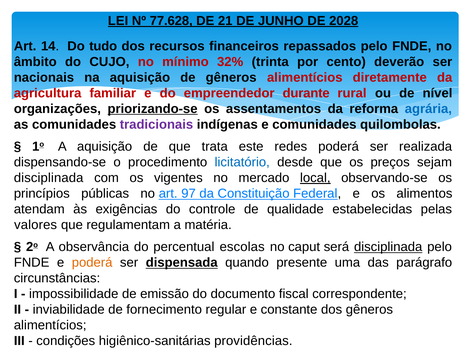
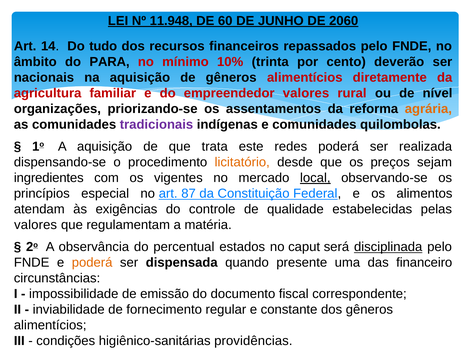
77.628: 77.628 -> 11.948
21: 21 -> 60
2028: 2028 -> 2060
CUJO: CUJO -> PARA
32%: 32% -> 10%
empreendedor durante: durante -> valores
priorizando-se underline: present -> none
agrária colour: blue -> orange
licitatório colour: blue -> orange
disciplinada at (49, 178): disciplinada -> ingredientes
públicas: públicas -> especial
97: 97 -> 87
escolas: escolas -> estados
dispensada underline: present -> none
parágrafo: parágrafo -> financeiro
